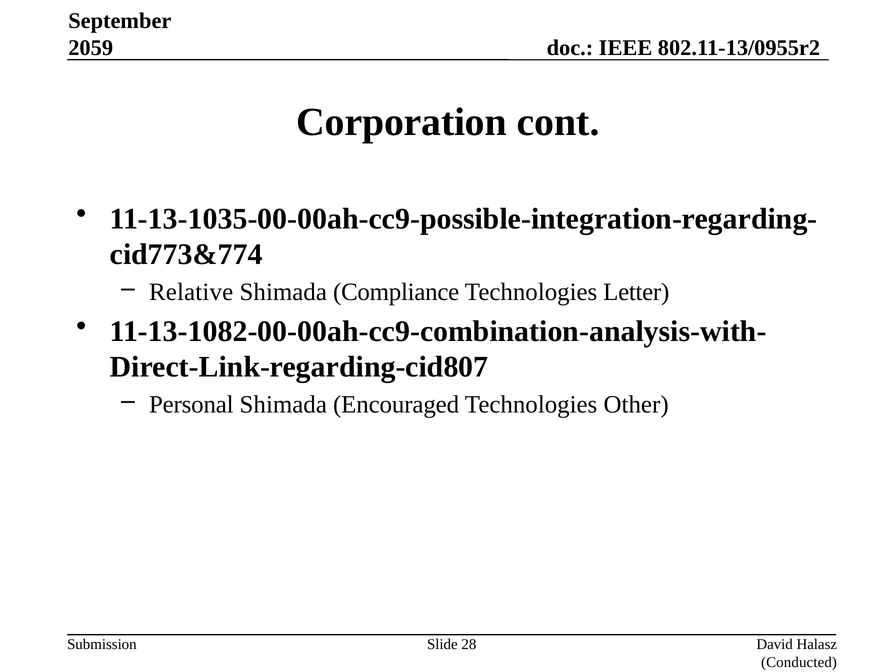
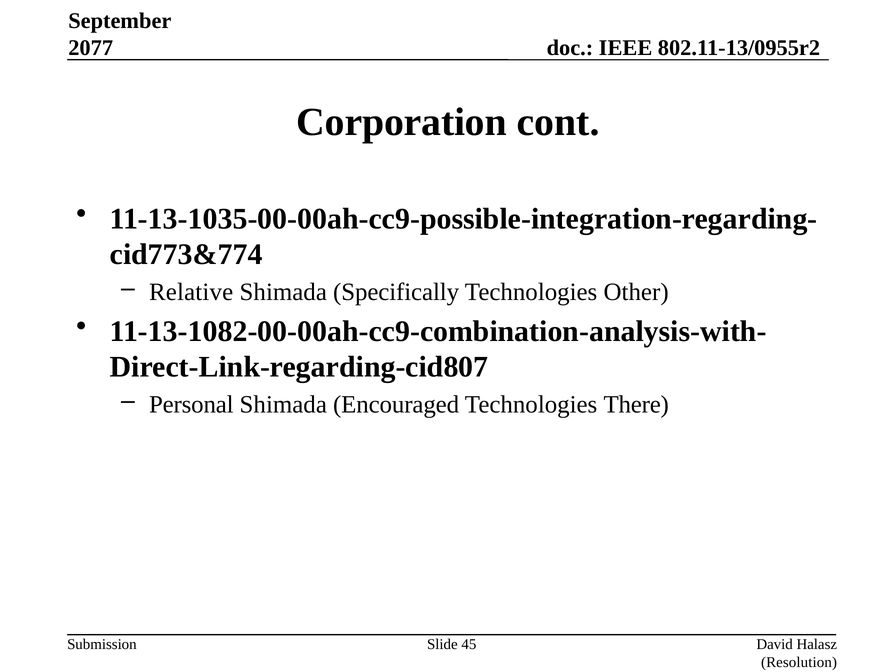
2059: 2059 -> 2077
Compliance: Compliance -> Specifically
Letter: Letter -> Other
Other: Other -> There
28: 28 -> 45
Conducted: Conducted -> Resolution
